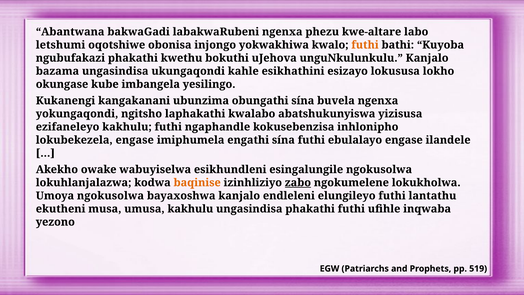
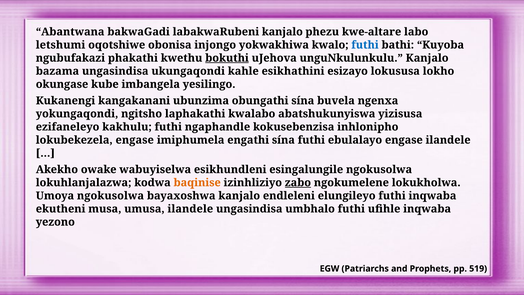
labakwaRubeni ngenxa: ngenxa -> kanjalo
futhi at (365, 45) colour: orange -> blue
bokuthi underline: none -> present
futhi lantathu: lantathu -> inqwaba
umusa kakhulu: kakhulu -> ilandele
ungasindisa phakathi: phakathi -> umbhalo
